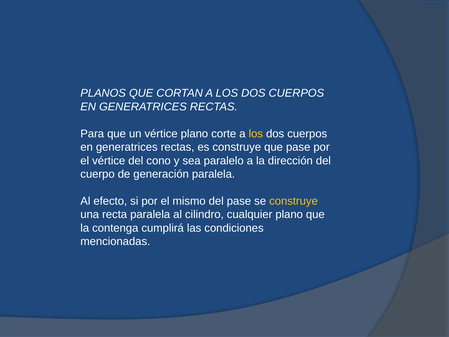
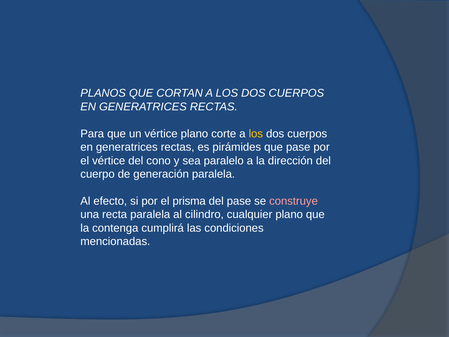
es construye: construye -> pirámides
mismo: mismo -> prisma
construye at (294, 201) colour: yellow -> pink
